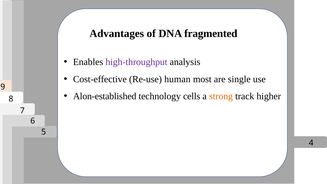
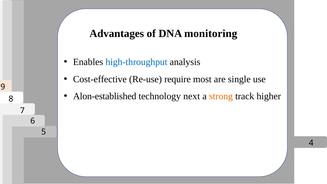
fragmented: fragmented -> monitoring
high-throughput colour: purple -> blue
human: human -> require
cells: cells -> next
